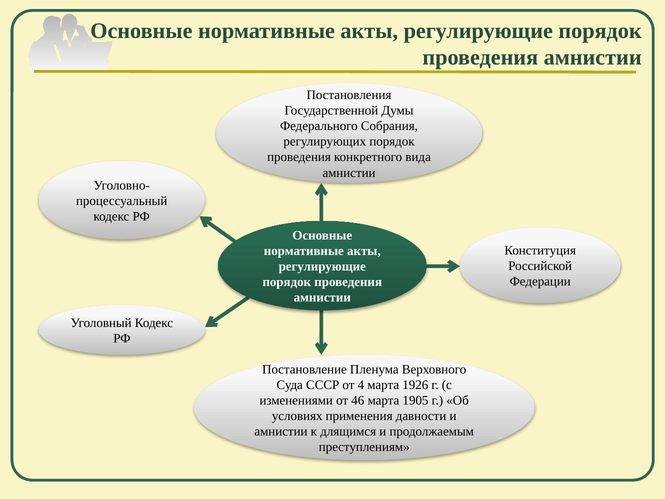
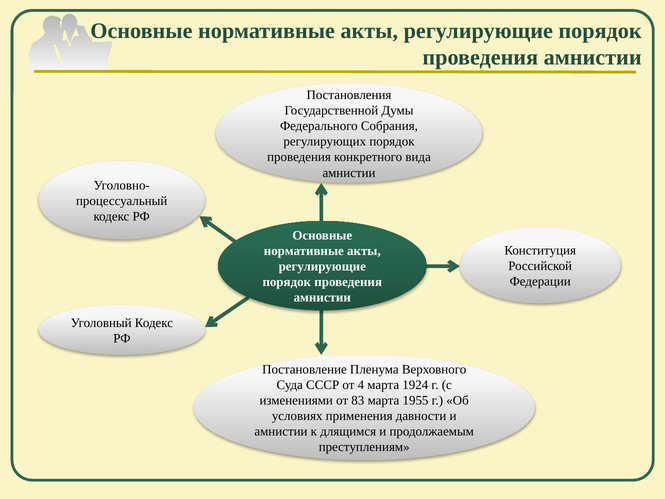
1926: 1926 -> 1924
46: 46 -> 83
1905: 1905 -> 1955
